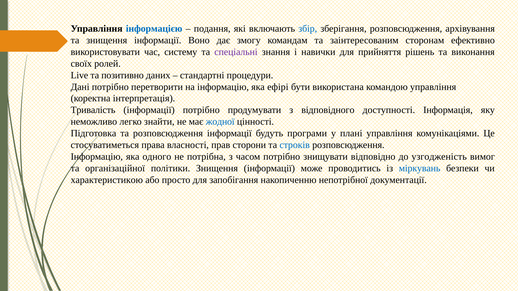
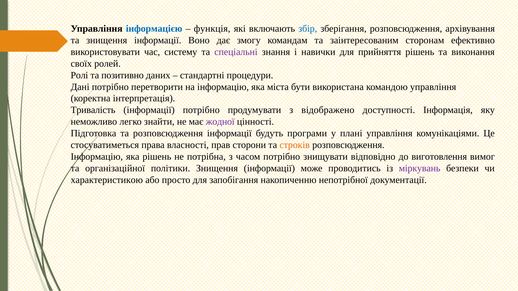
подання: подання -> функція
Live: Live -> Ролі
ефірі: ефірі -> міста
відповідного: відповідного -> відображено
жодної colour: blue -> purple
строків colour: blue -> orange
яка одного: одного -> рішень
узгодженість: узгодженість -> виготовлення
міркувань colour: blue -> purple
